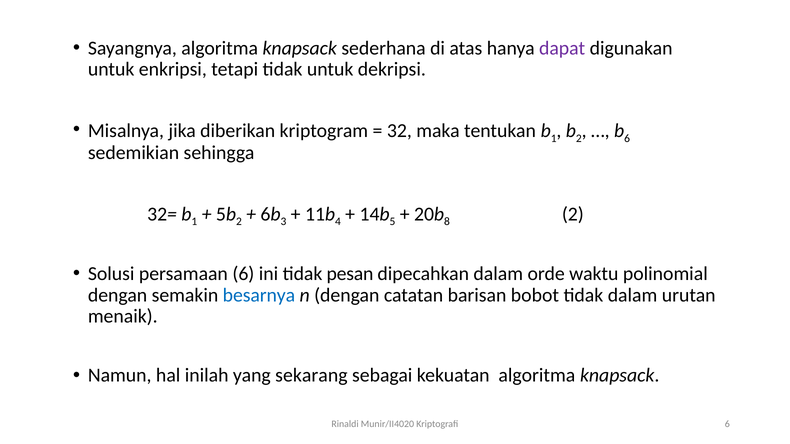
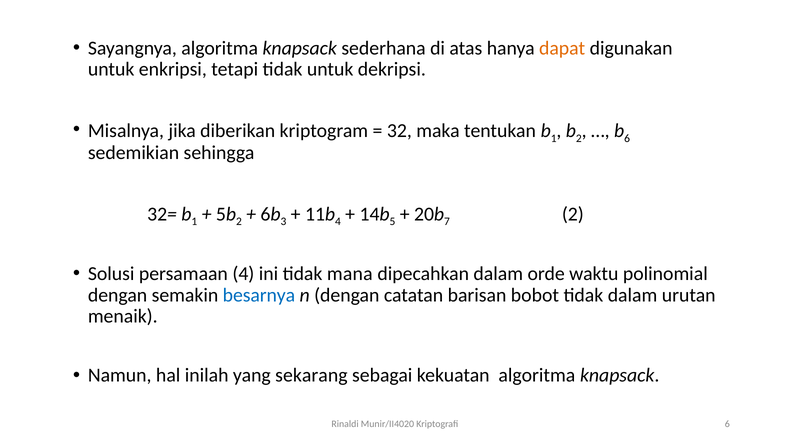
dapat colour: purple -> orange
8: 8 -> 7
persamaan 6: 6 -> 4
pesan: pesan -> mana
